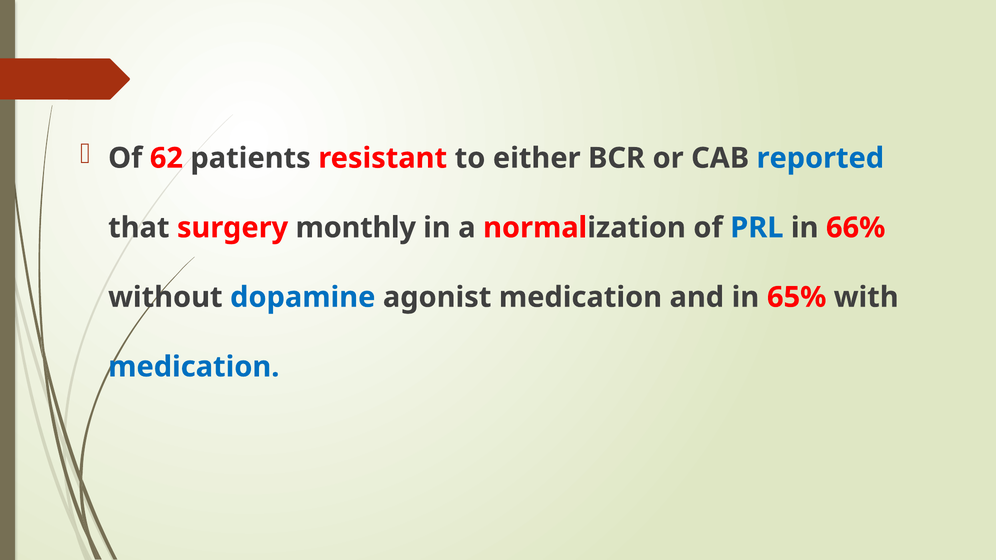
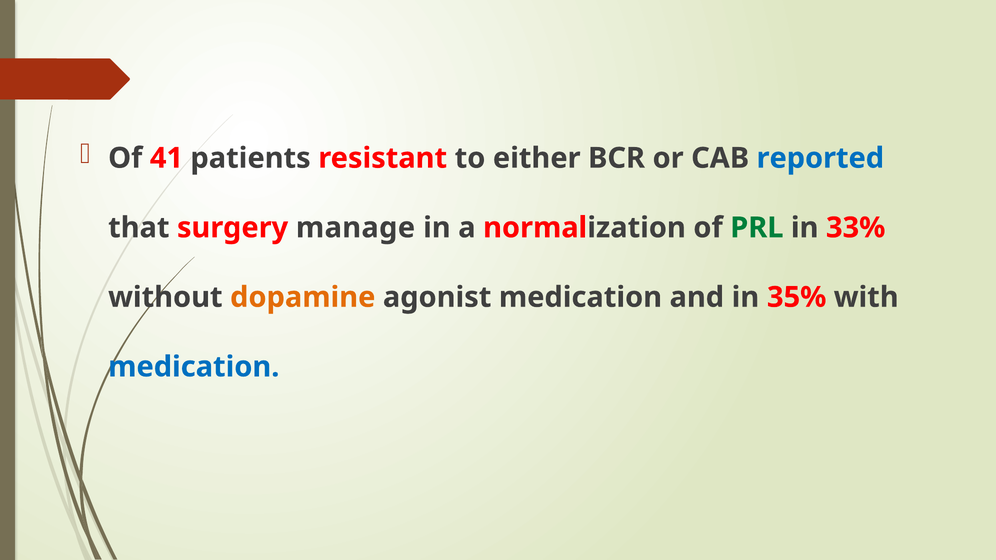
62: 62 -> 41
monthly: monthly -> manage
PRL colour: blue -> green
66%: 66% -> 33%
dopamine colour: blue -> orange
65%: 65% -> 35%
